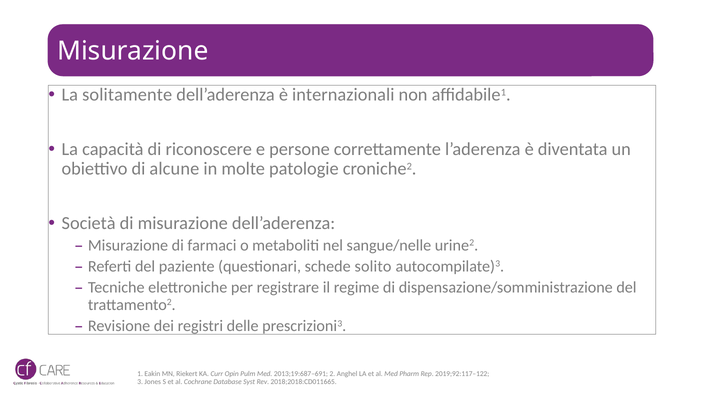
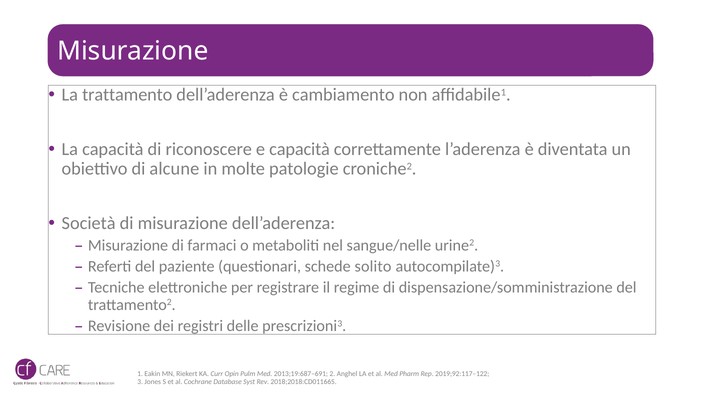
solitamente: solitamente -> trattamento
internazionali: internazionali -> cambiamento
e persone: persone -> capacità
